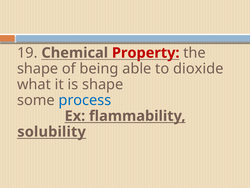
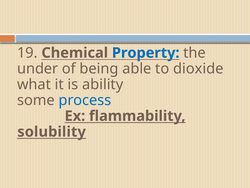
Property colour: red -> blue
shape at (38, 68): shape -> under
is shape: shape -> ability
